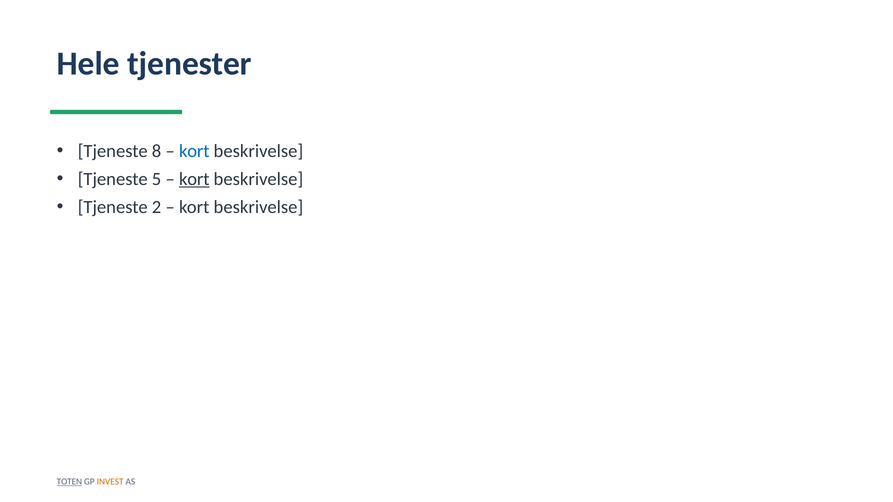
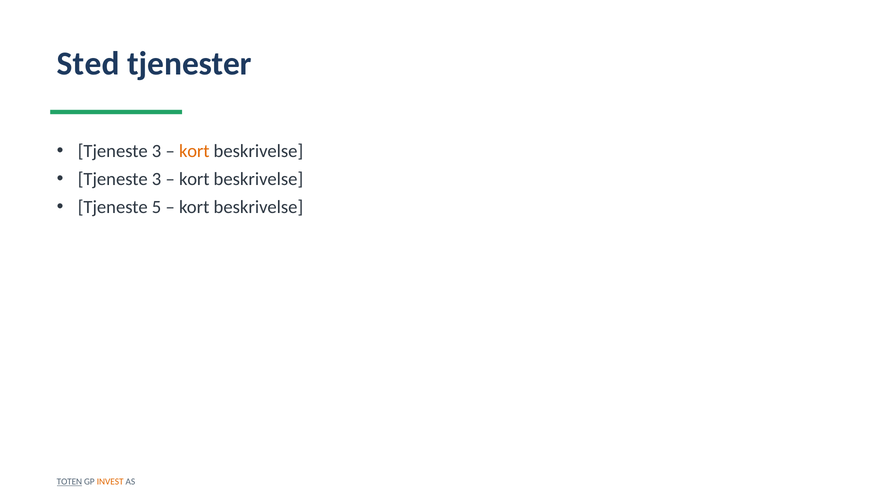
Hele: Hele -> Sted
8 at (157, 151): 8 -> 3
kort at (194, 151) colour: blue -> orange
5 at (157, 179): 5 -> 3
kort at (194, 179) underline: present -> none
2: 2 -> 5
